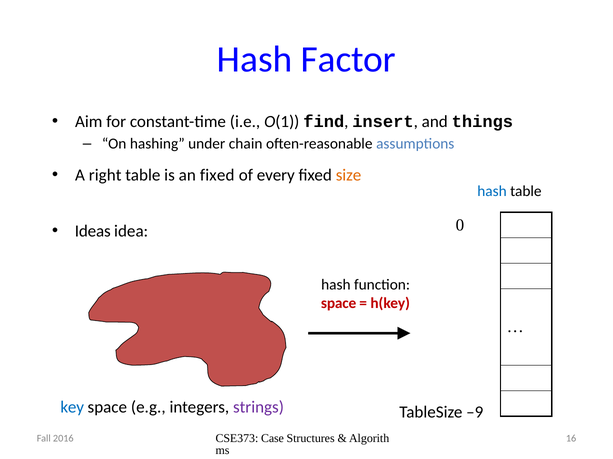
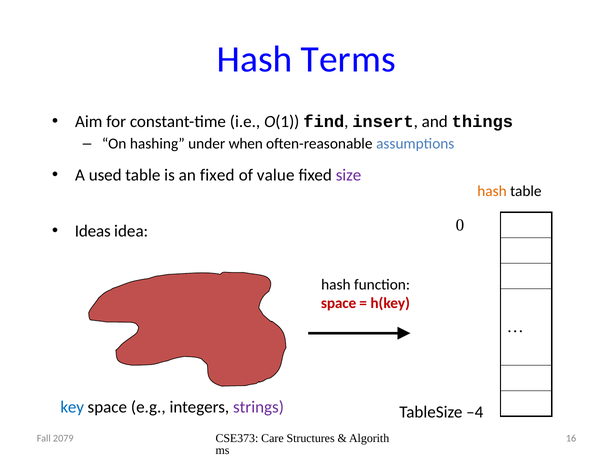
Factor: Factor -> Terms
chain: chain -> when
right: right -> used
every: every -> value
size colour: orange -> purple
hash at (492, 192) colour: blue -> orange
–9: –9 -> –4
Case: Case -> Care
2016: 2016 -> 2079
